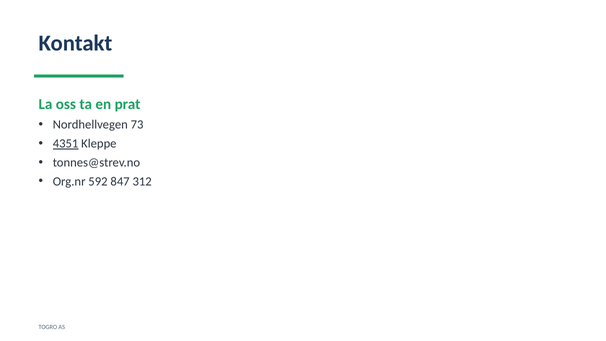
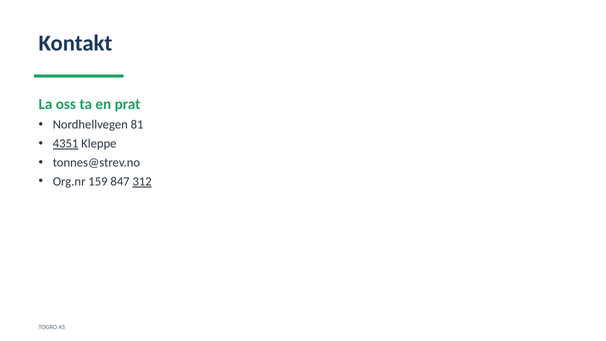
73: 73 -> 81
592: 592 -> 159
312 underline: none -> present
